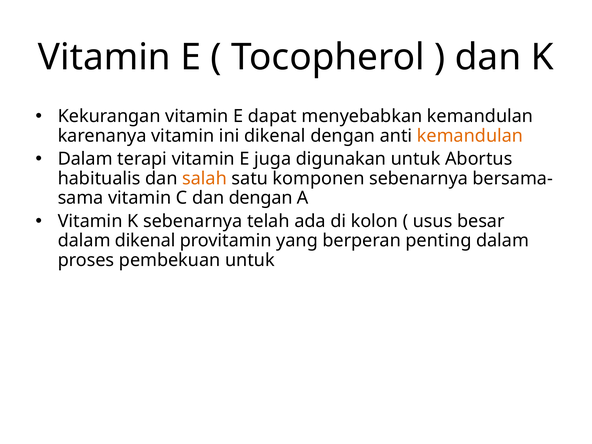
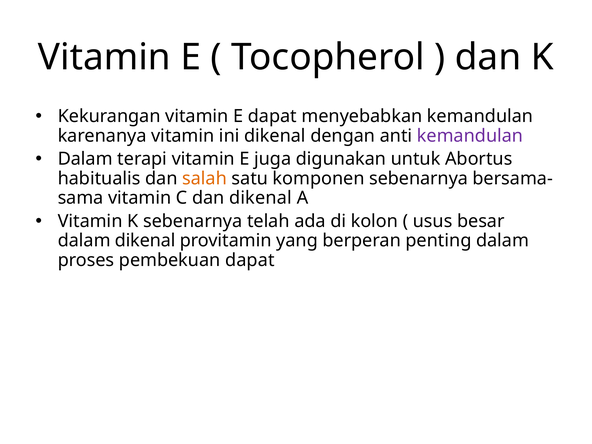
kemandulan at (470, 136) colour: orange -> purple
dan dengan: dengan -> dikenal
pembekuan untuk: untuk -> dapat
